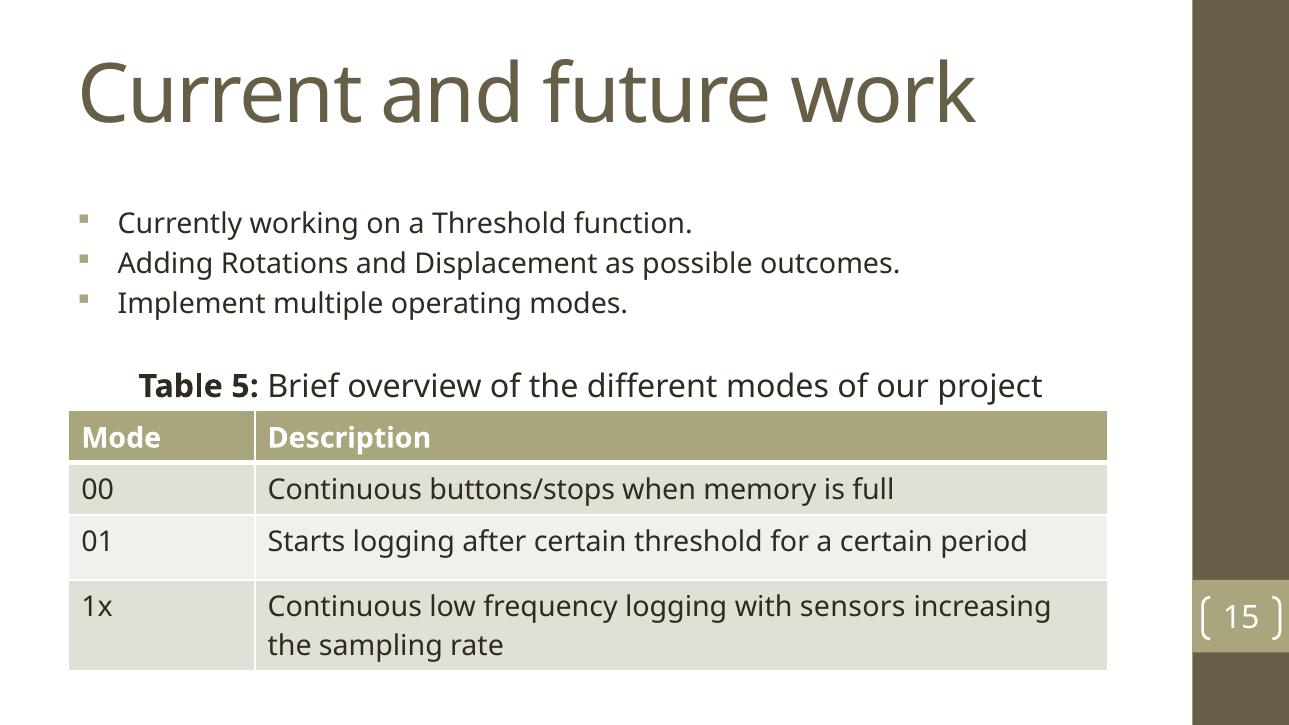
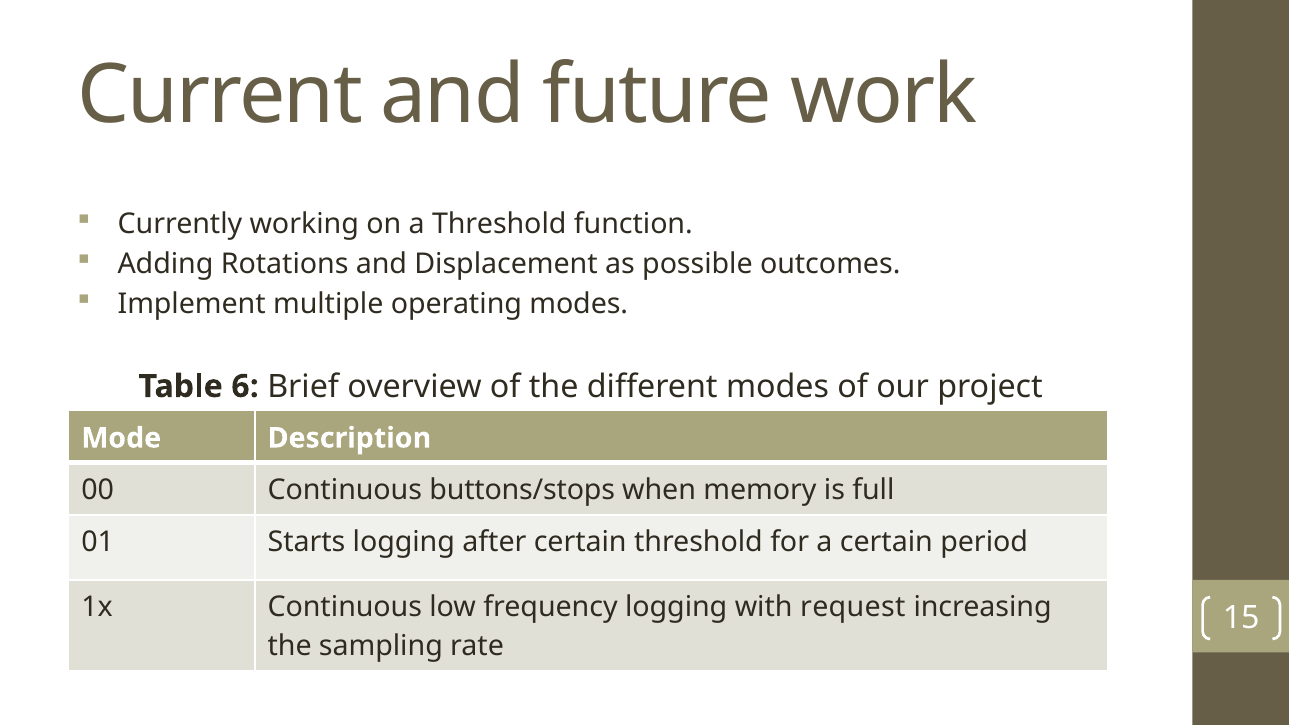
5: 5 -> 6
sensors: sensors -> request
